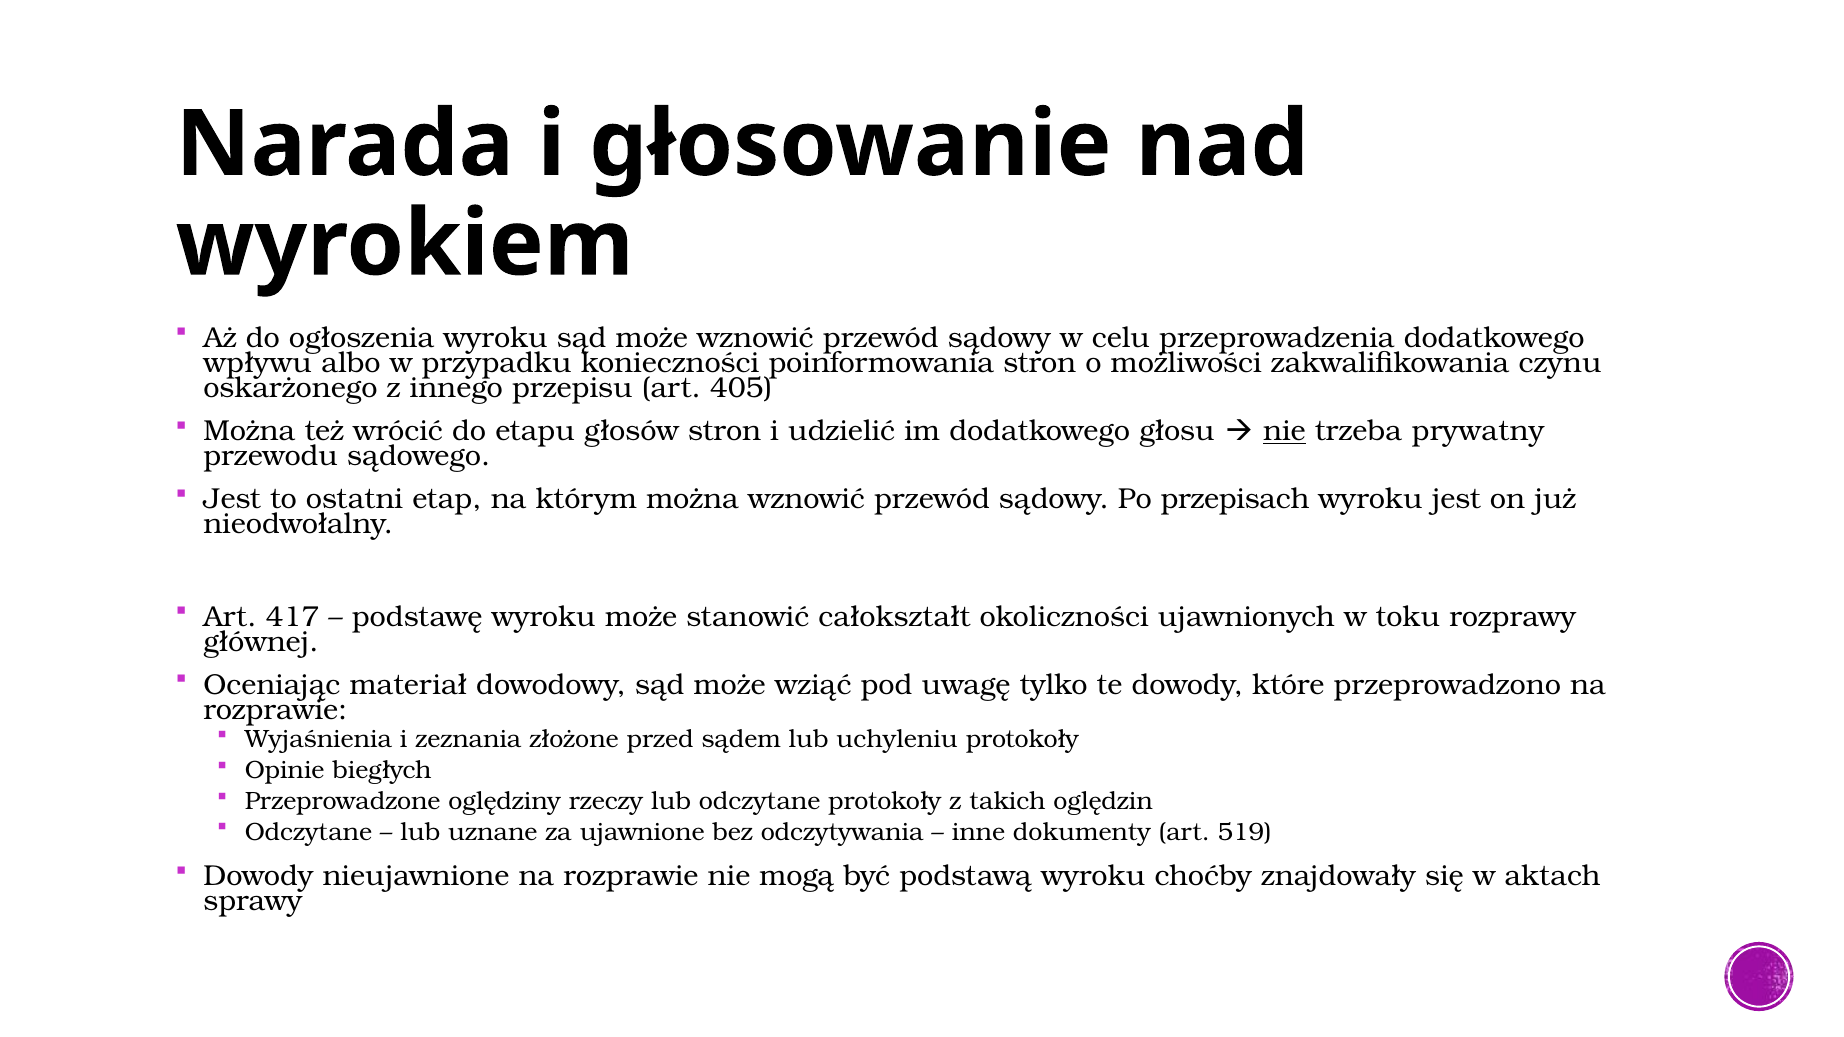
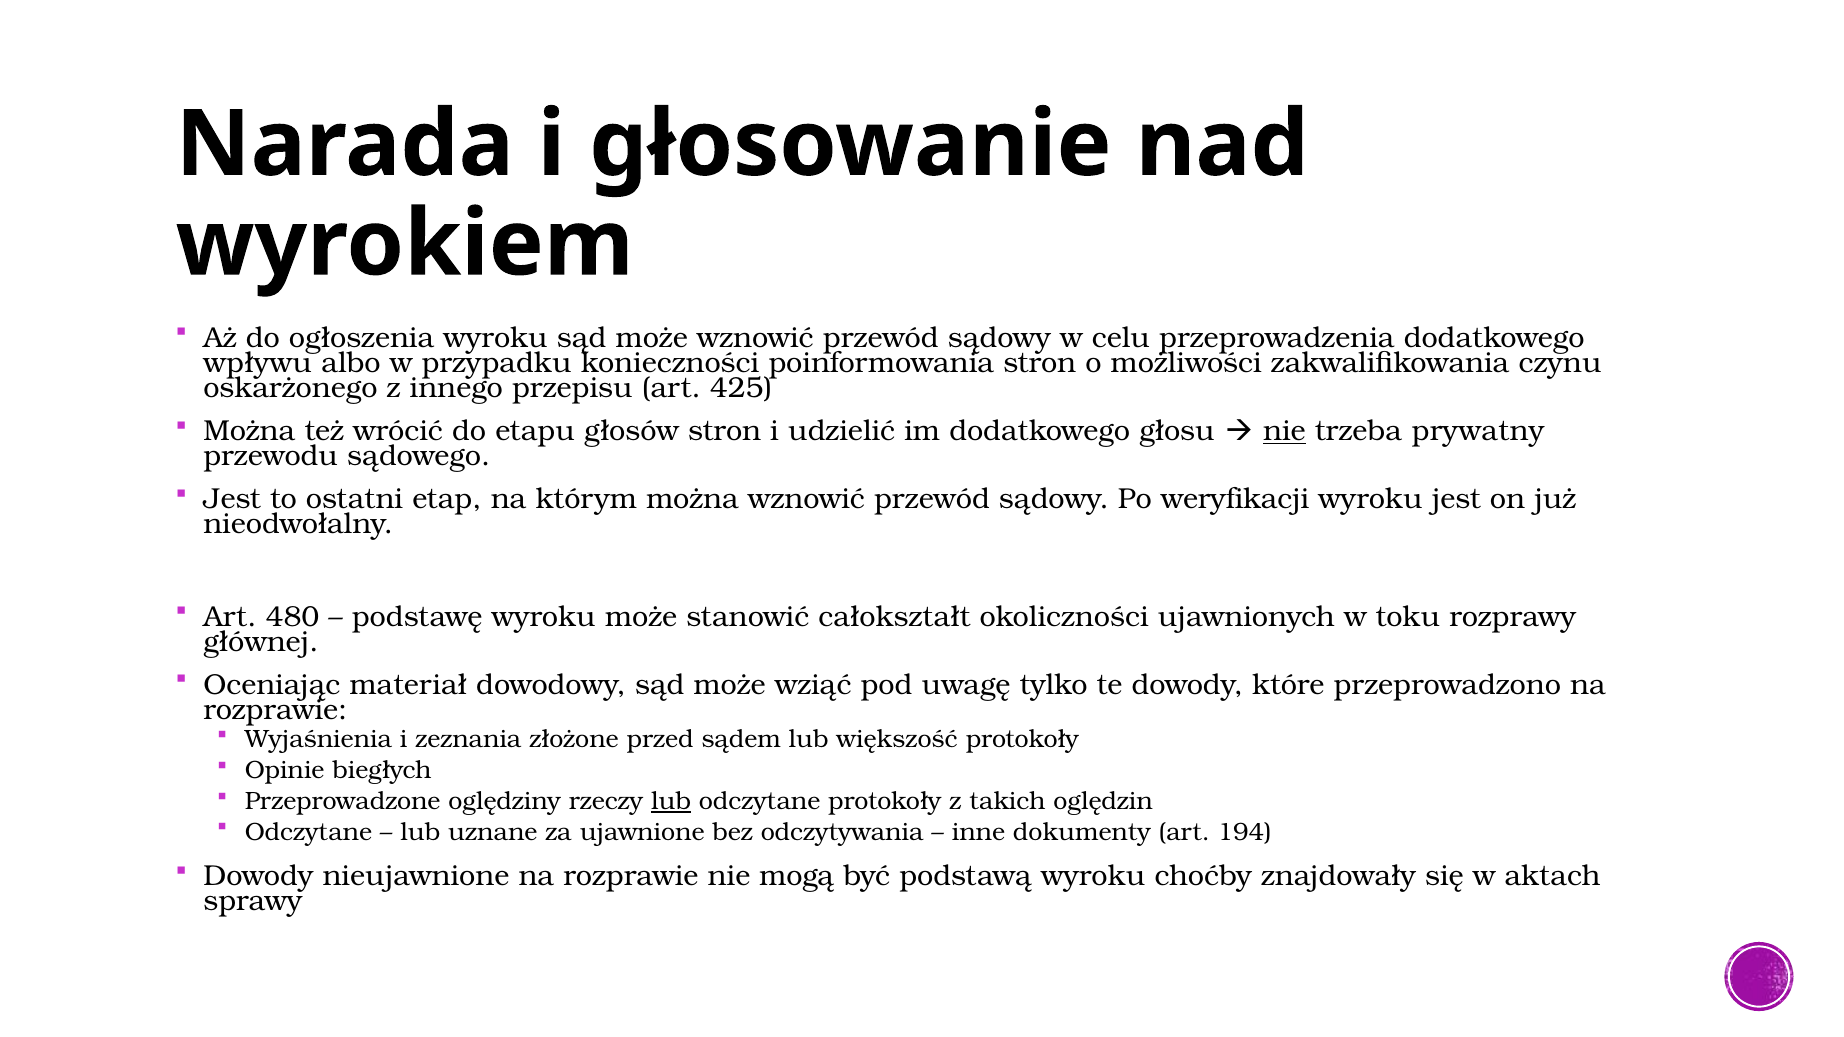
405: 405 -> 425
przepisach: przepisach -> weryfikacji
417: 417 -> 480
uchyleniu: uchyleniu -> większość
lub at (671, 801) underline: none -> present
519: 519 -> 194
